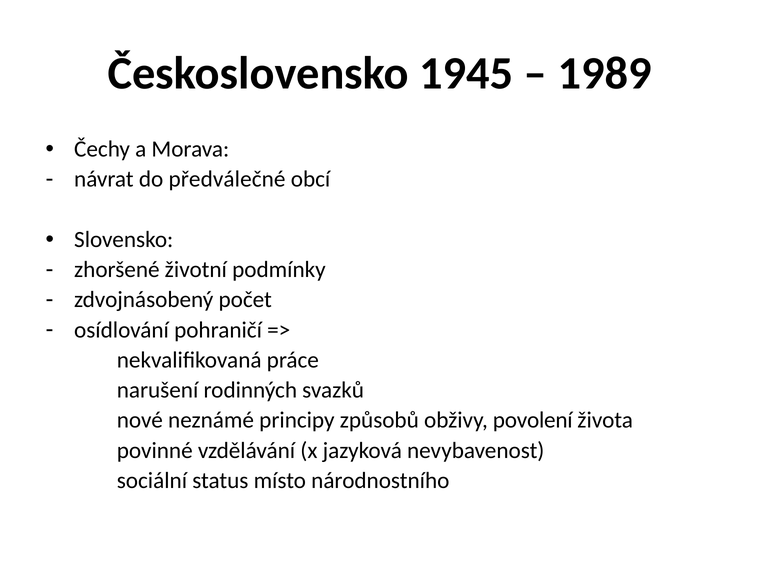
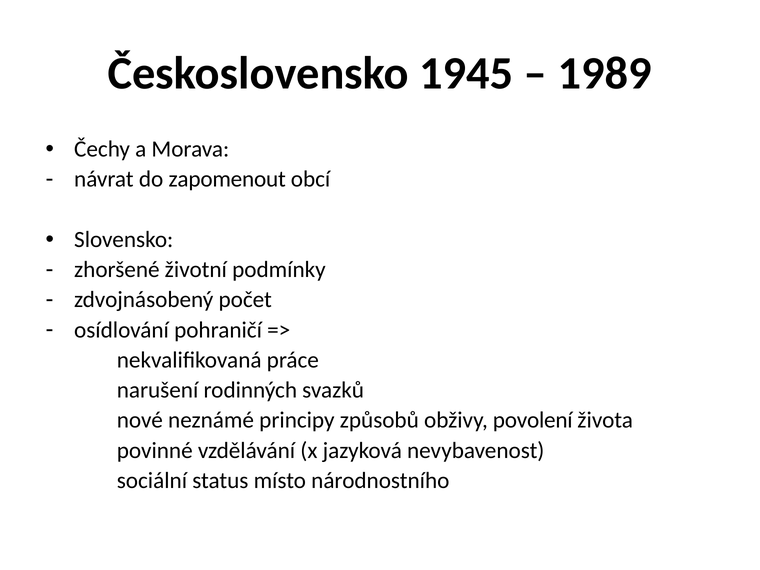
předválečné: předválečné -> zapomenout
